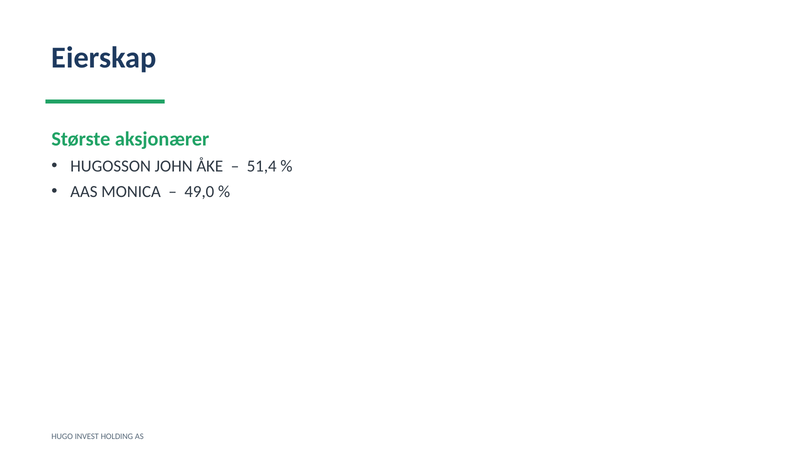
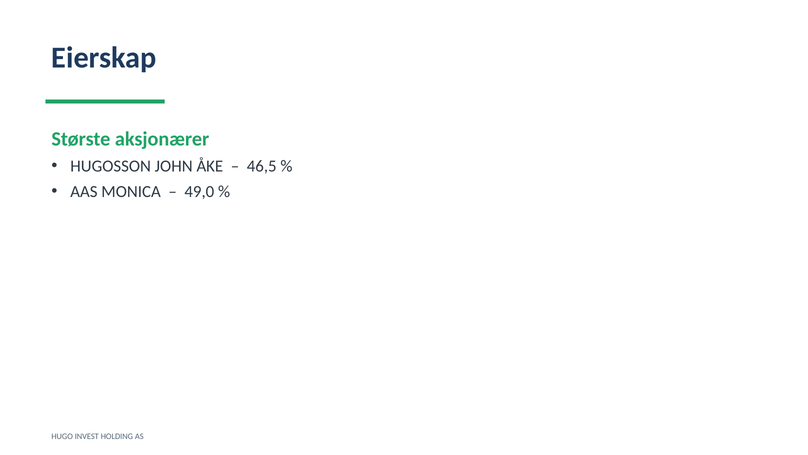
51,4: 51,4 -> 46,5
